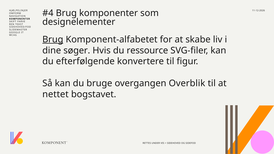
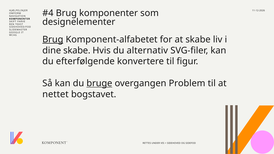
dine søger: søger -> skabe
ressource: ressource -> alternativ
bruge underline: none -> present
Overblik: Overblik -> Problem
